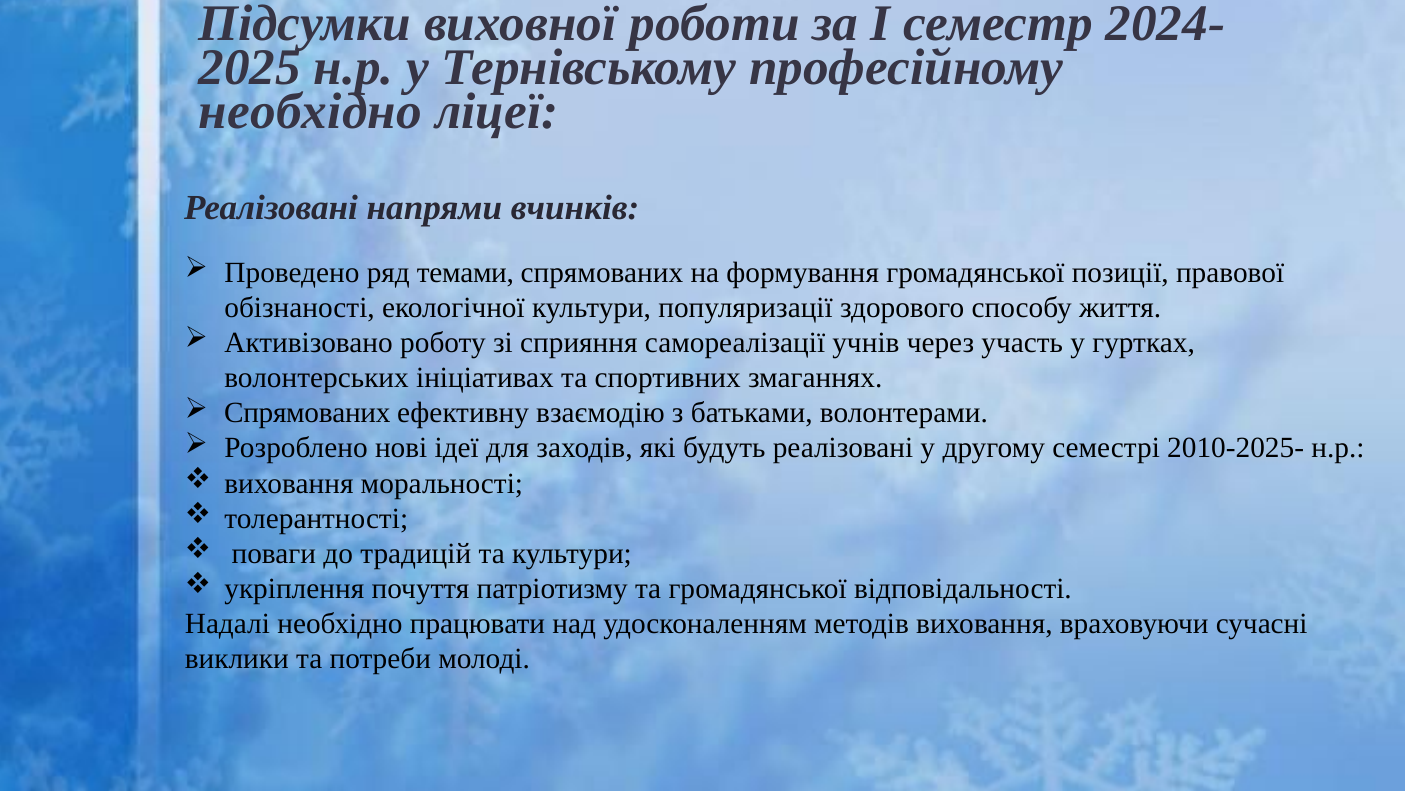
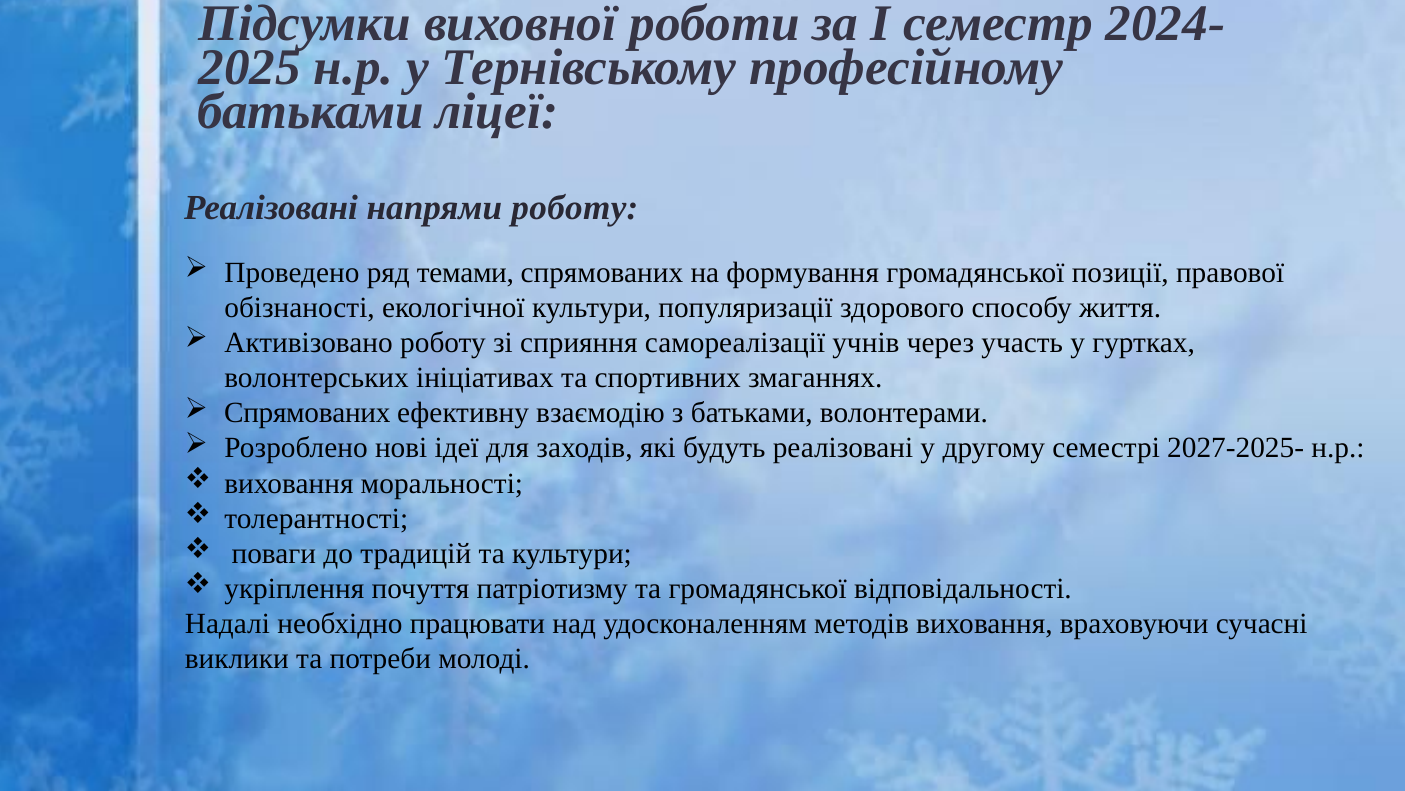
необхідно at (310, 112): необхідно -> батьками
напрями вчинків: вчинків -> роботу
2010-2025-: 2010-2025- -> 2027-2025-
